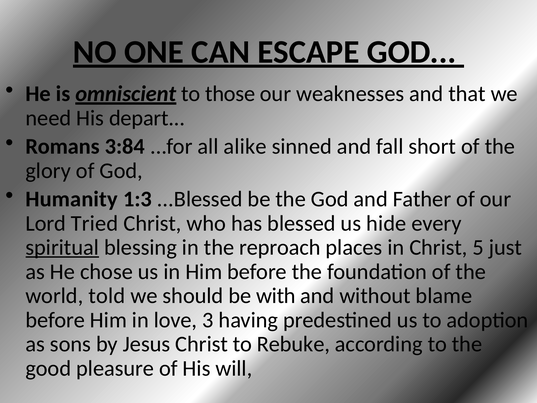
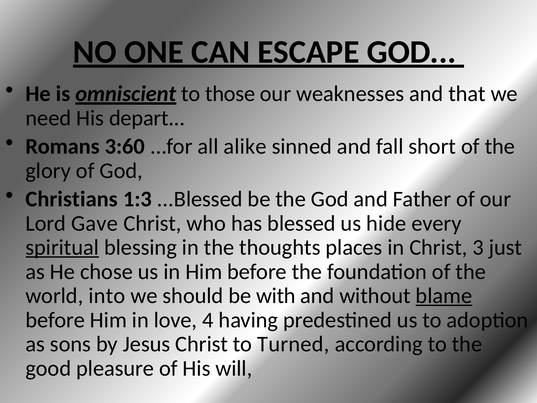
3:84: 3:84 -> 3:60
Humanity: Humanity -> Christians
Tried: Tried -> Gave
reproach: reproach -> thoughts
5: 5 -> 3
told: told -> into
blame underline: none -> present
3: 3 -> 4
Rebuke: Rebuke -> Turned
